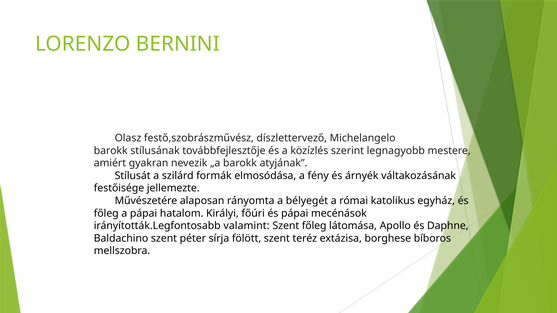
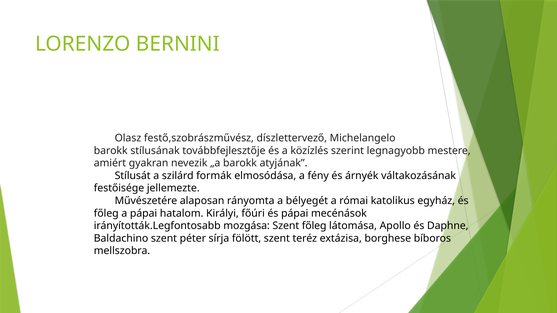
valamint: valamint -> mozgása
